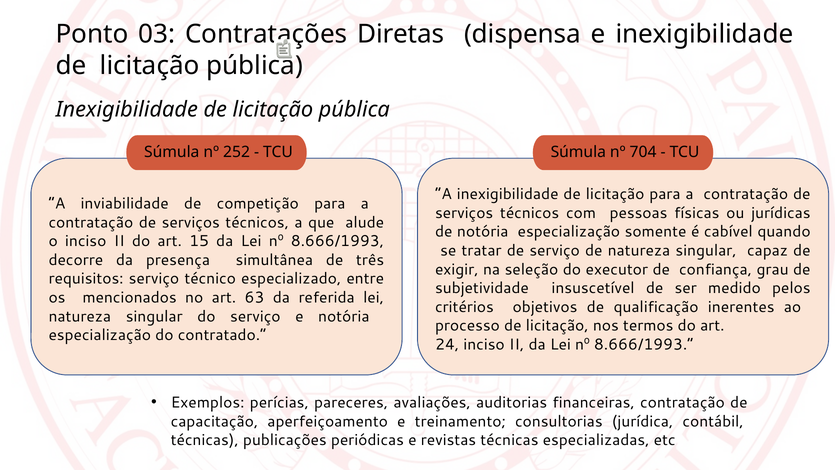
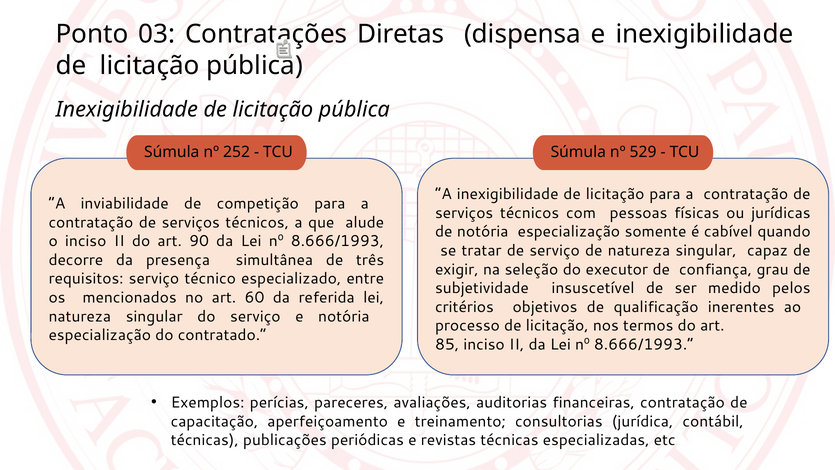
704: 704 -> 529
15: 15 -> 90
63: 63 -> 60
24: 24 -> 85
